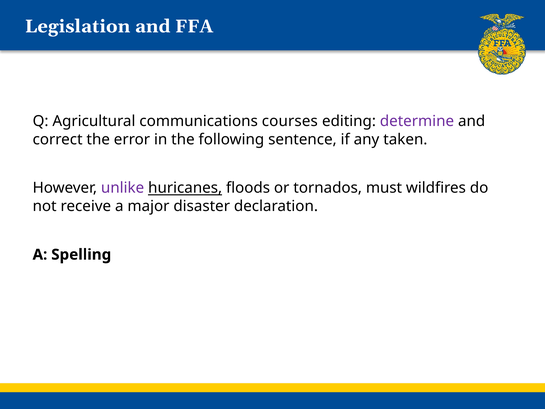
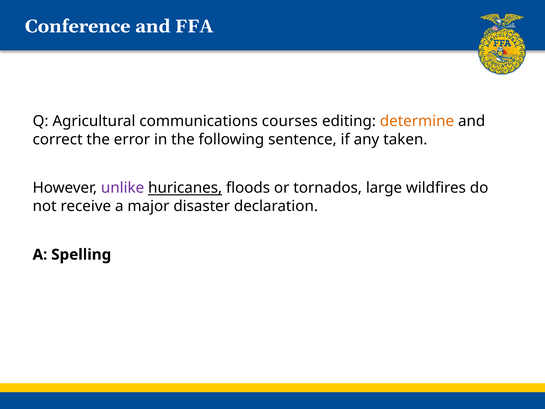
Legislation: Legislation -> Conference
determine colour: purple -> orange
must: must -> large
